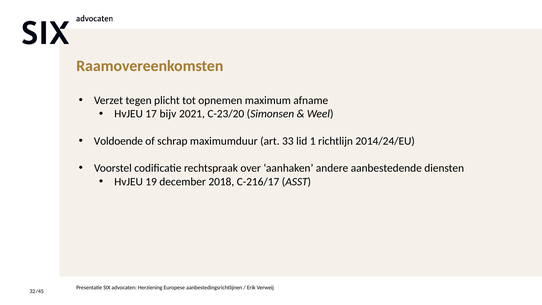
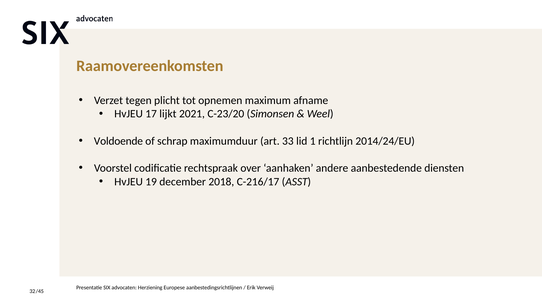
bijv: bijv -> lijkt
